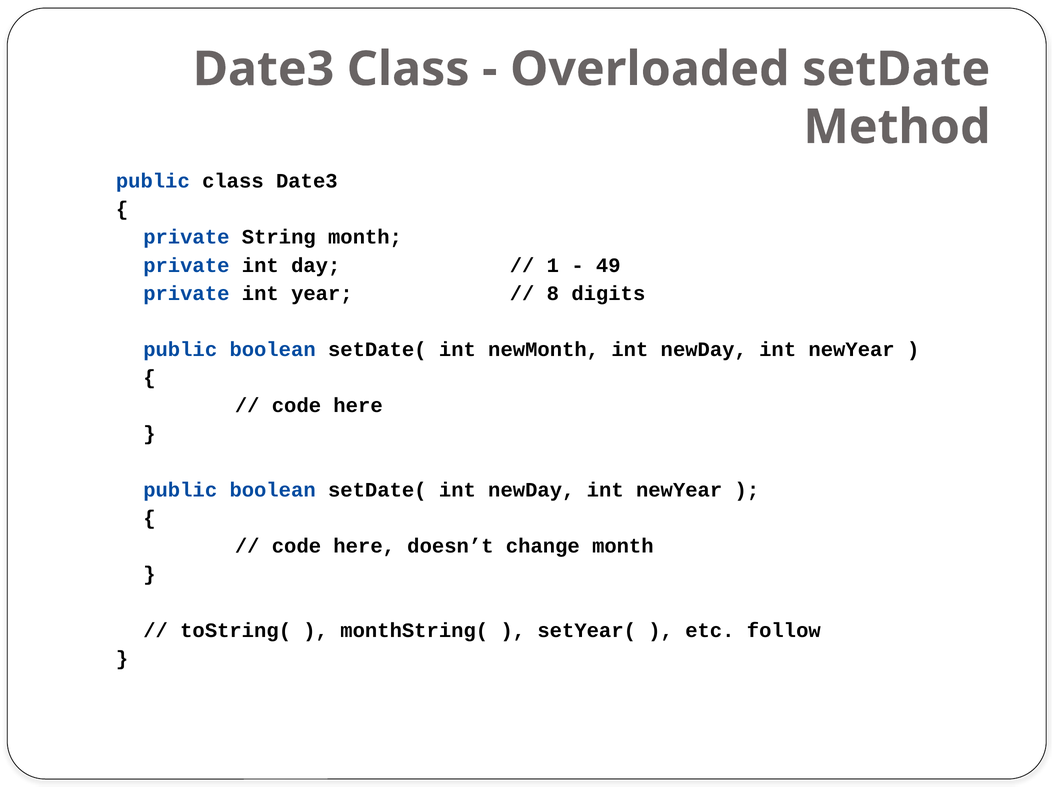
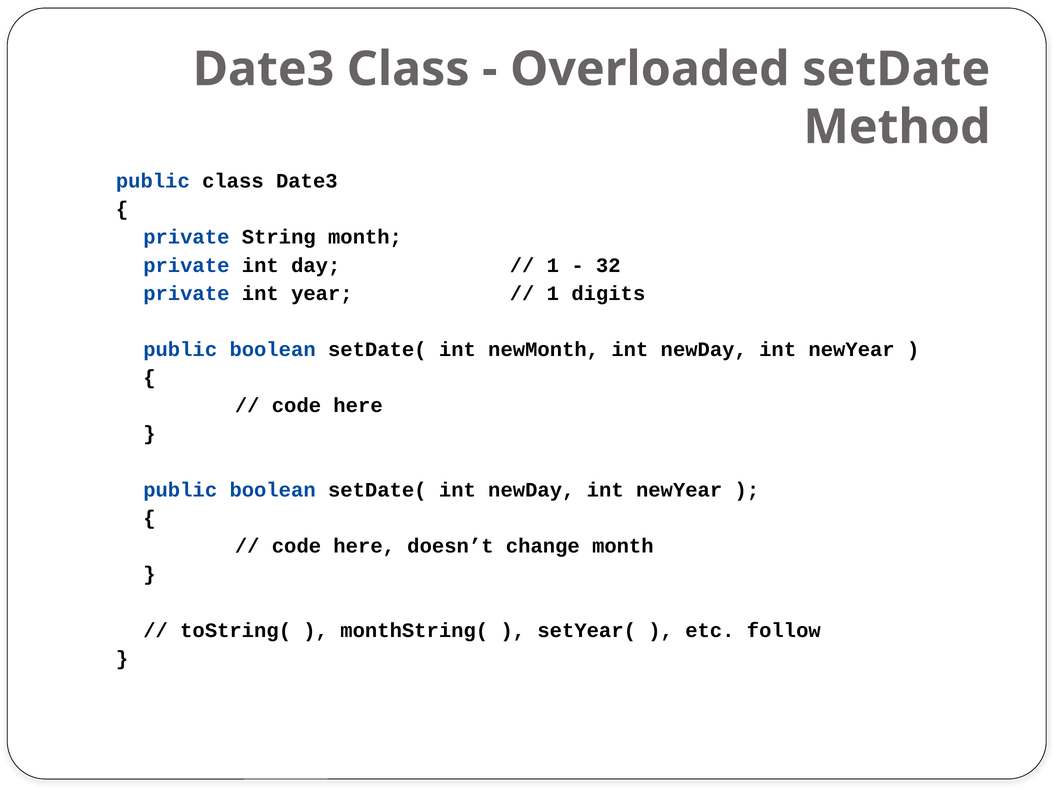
49: 49 -> 32
8 at (553, 294): 8 -> 1
